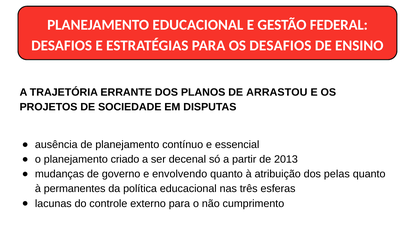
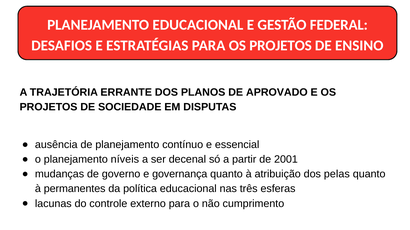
PARA OS DESAFIOS: DESAFIOS -> PROJETOS
ARRASTOU: ARRASTOU -> APROVADO
criado: criado -> níveis
2013: 2013 -> 2001
envolvendo: envolvendo -> governança
